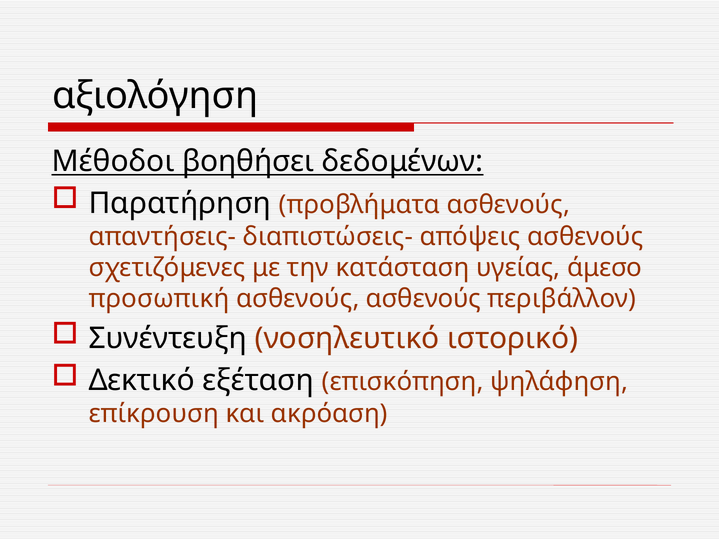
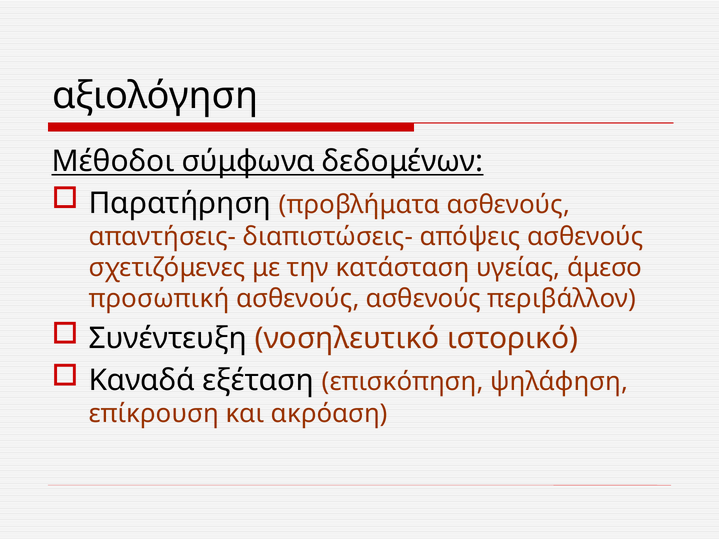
βοηθήσει: βοηθήσει -> σύμφωνα
Δεκτικό: Δεκτικό -> Καναδά
